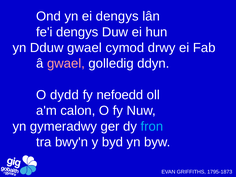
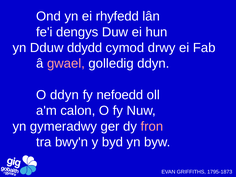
ei dengys: dengys -> rhyfedd
Dduw gwael: gwael -> ddydd
O dydd: dydd -> ddyn
fron colour: light blue -> pink
